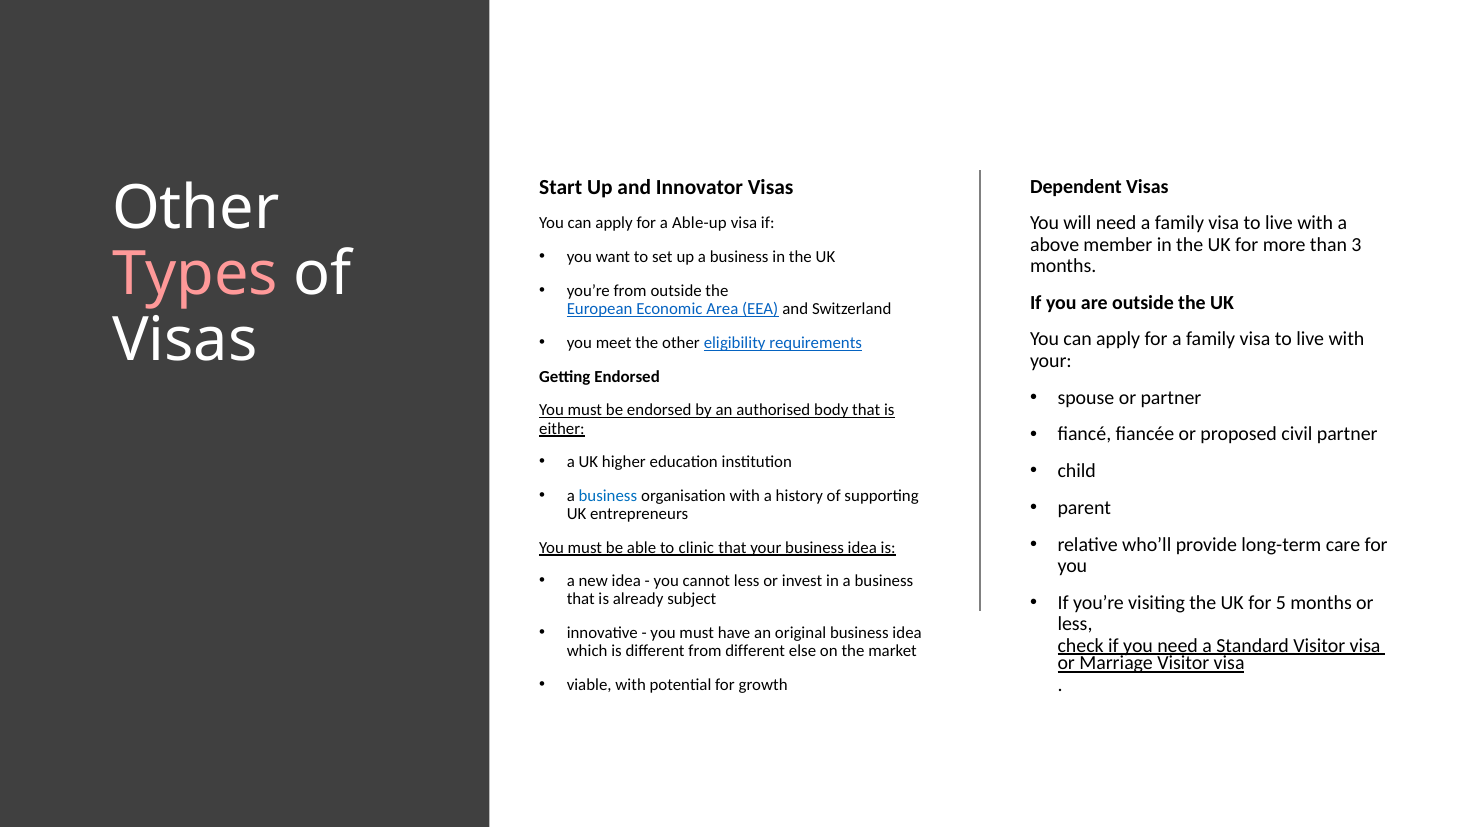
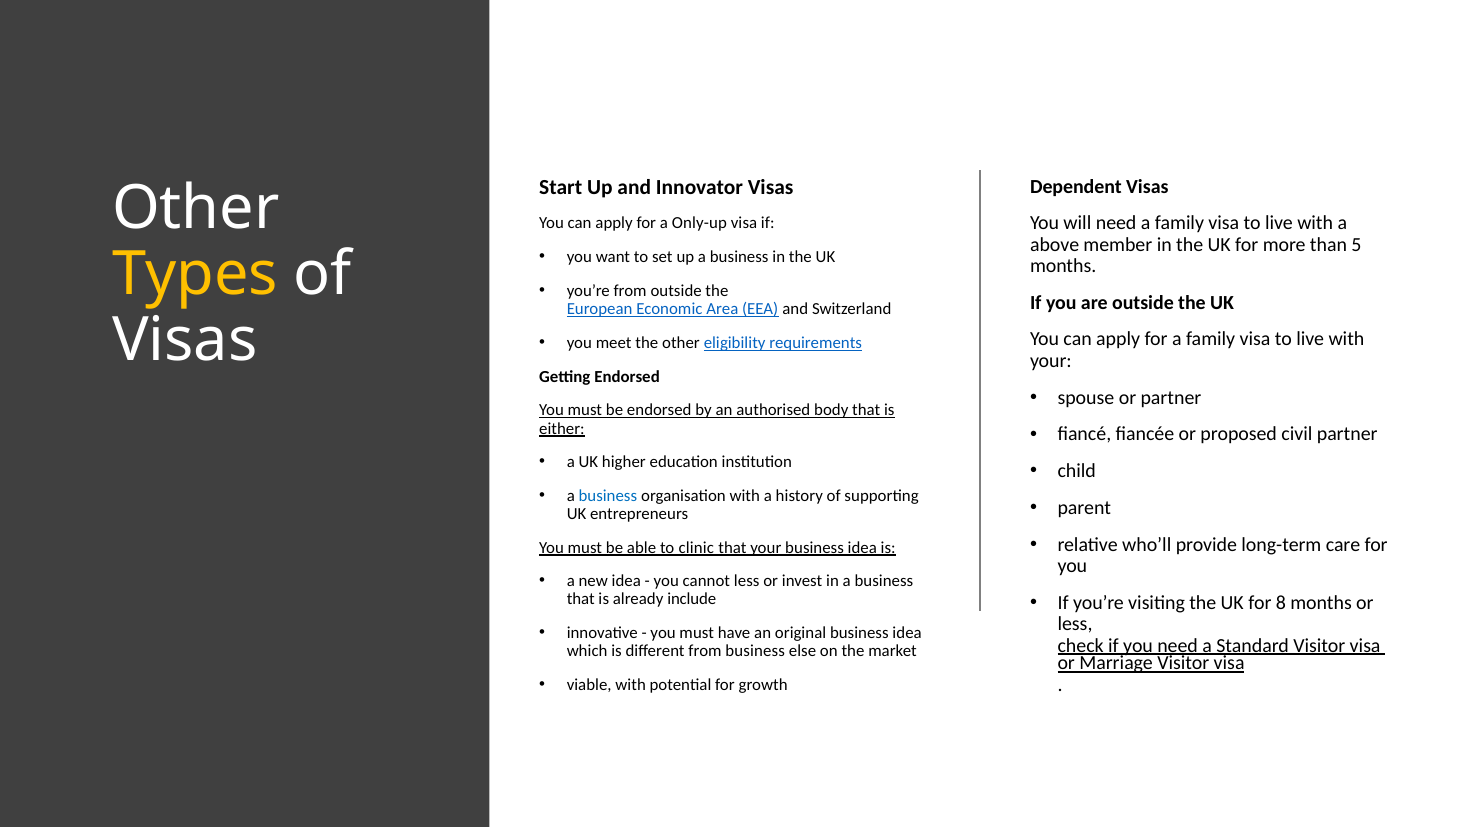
Able-up: Able-up -> Only-up
3: 3 -> 5
Types colour: pink -> yellow
subject: subject -> include
5: 5 -> 8
from different: different -> business
